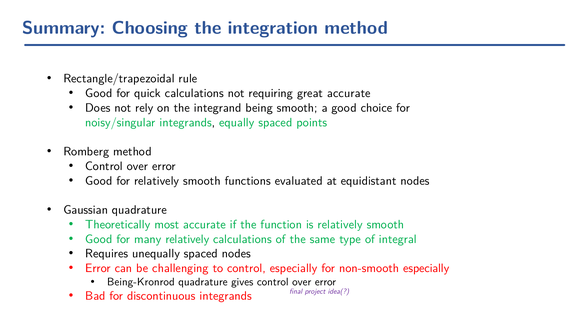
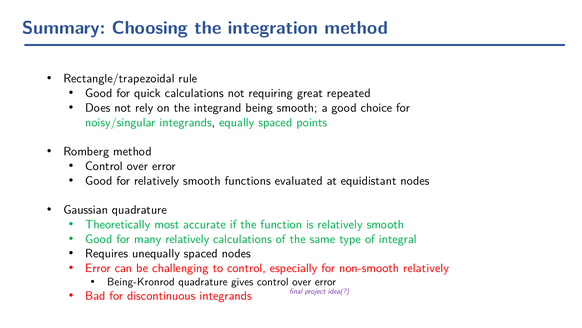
great accurate: accurate -> repeated
non-smooth especially: especially -> relatively
